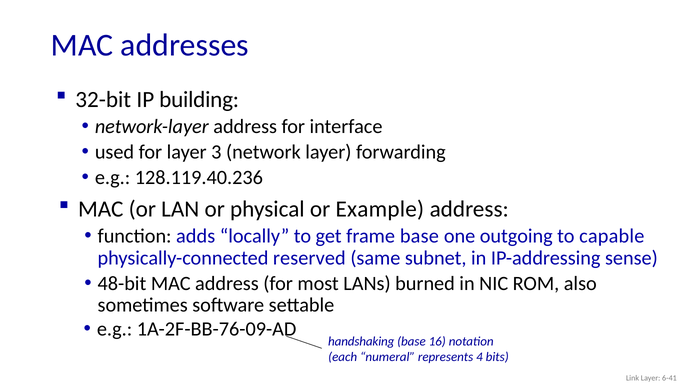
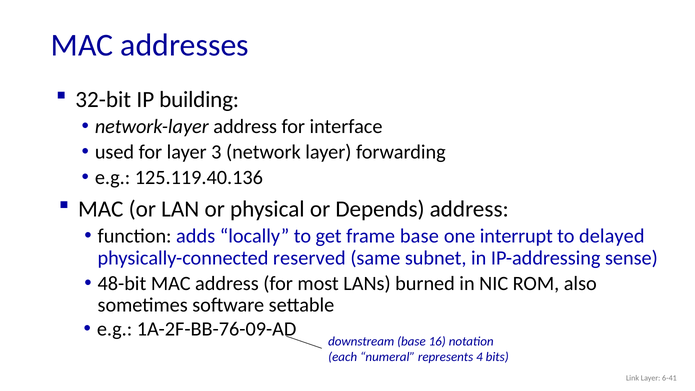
128.119.40.236: 128.119.40.236 -> 125.119.40.136
Example: Example -> Depends
outgoing: outgoing -> interrupt
capable: capable -> delayed
handshaking: handshaking -> downstream
